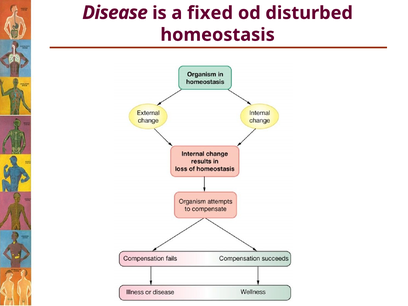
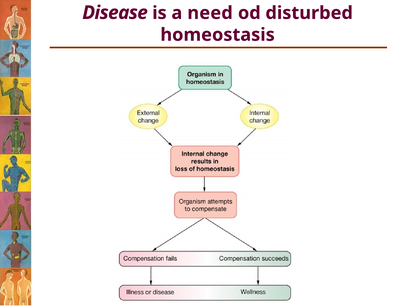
fixed: fixed -> need
